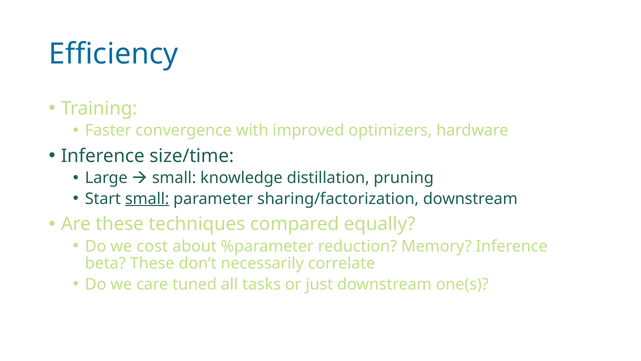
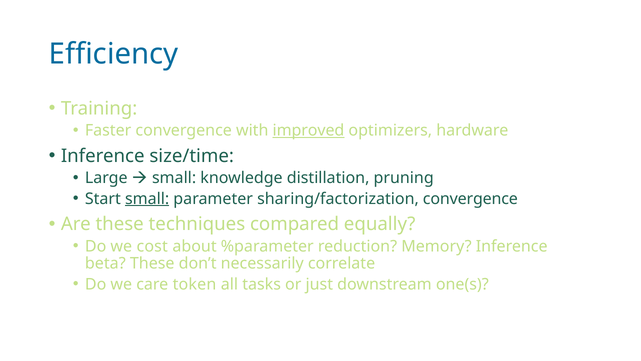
improved underline: none -> present
sharing/factorization downstream: downstream -> convergence
tuned: tuned -> token
